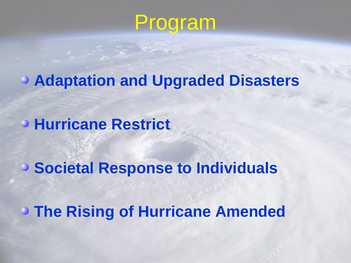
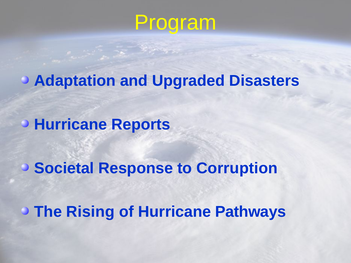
Restrict: Restrict -> Reports
Individuals: Individuals -> Corruption
Amended: Amended -> Pathways
